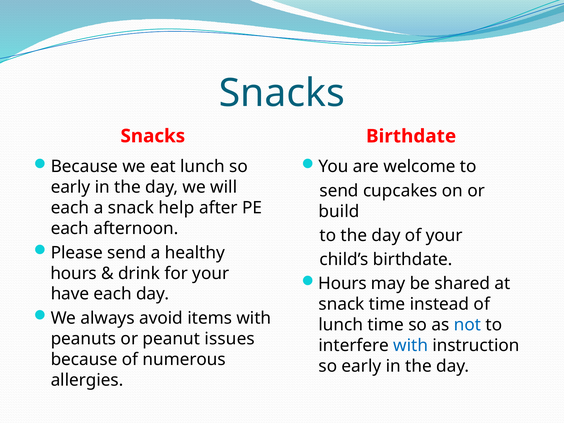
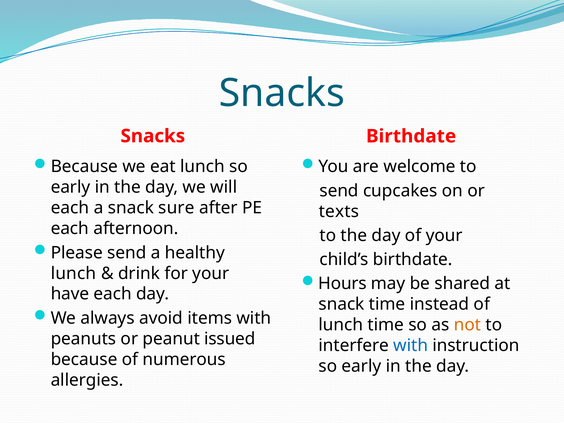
help: help -> sure
build: build -> texts
hours at (74, 273): hours -> lunch
not colour: blue -> orange
issues: issues -> issued
